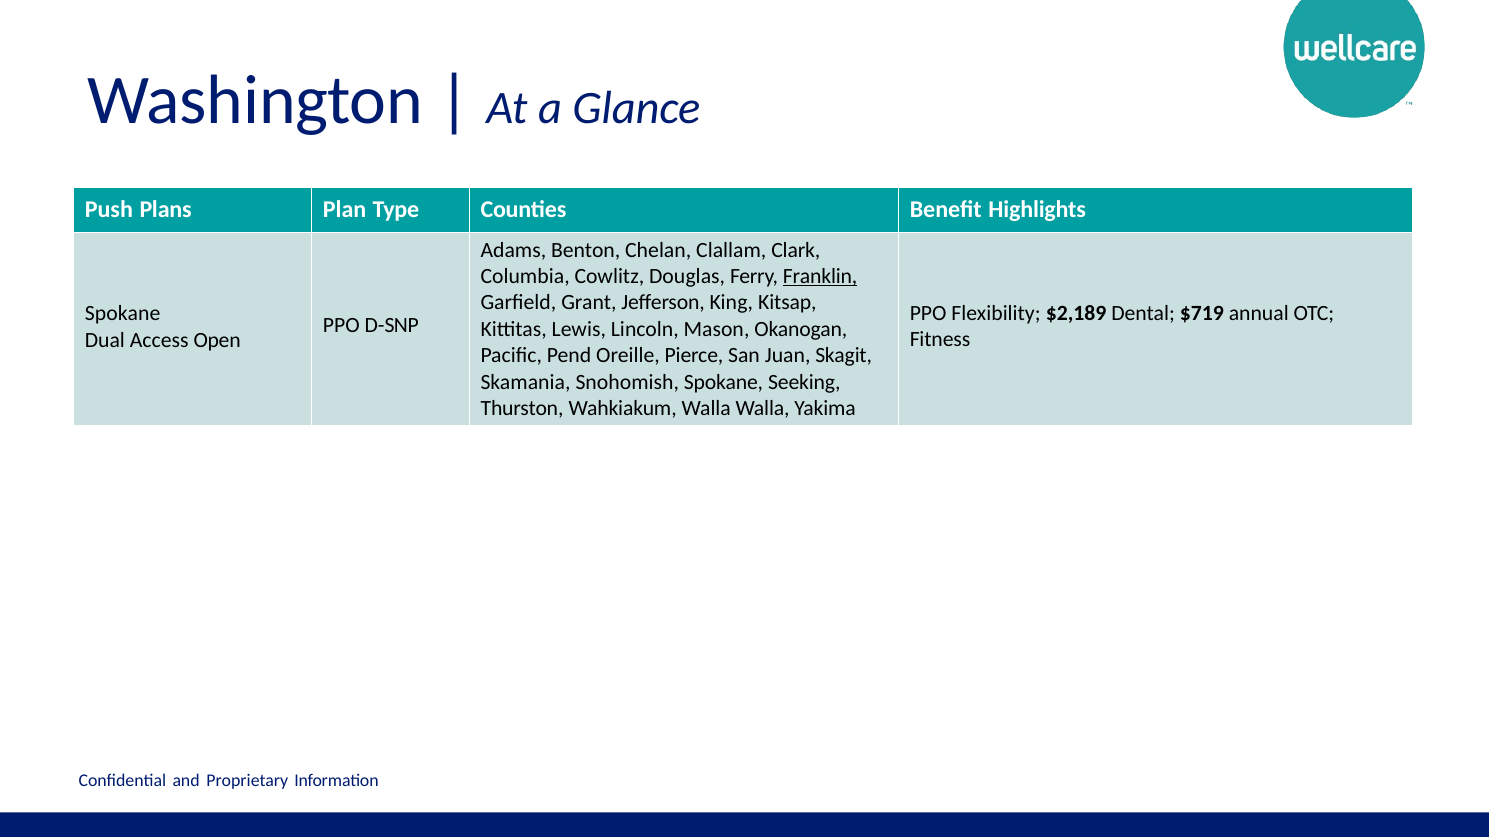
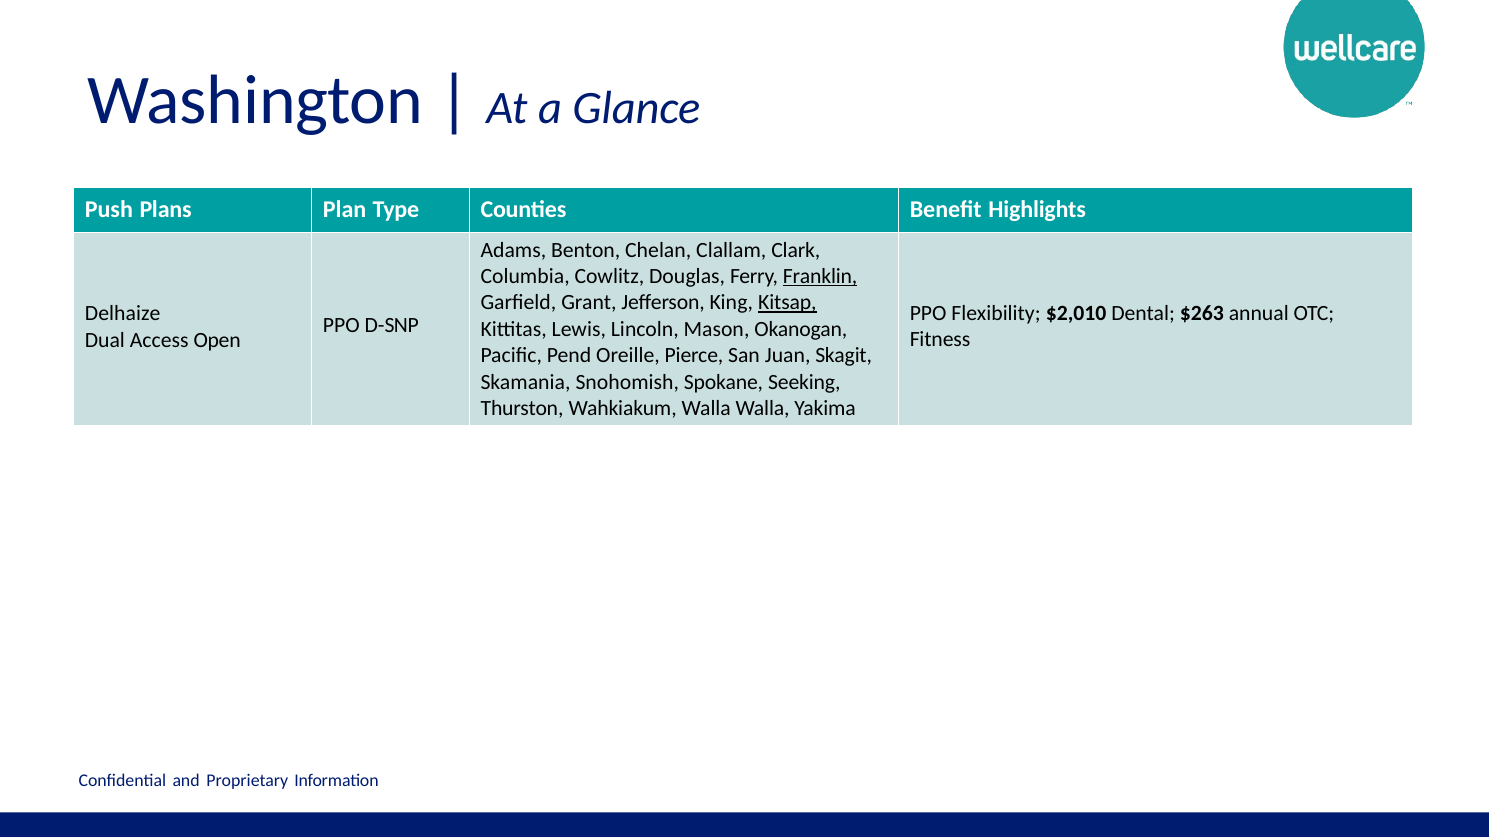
Kitsap underline: none -> present
$2,189: $2,189 -> $2,010
$719: $719 -> $263
Spokane at (123, 313): Spokane -> Delhaize
